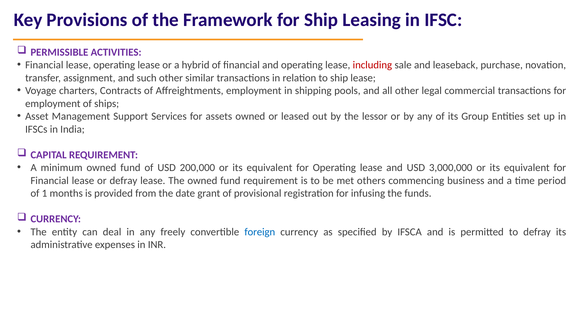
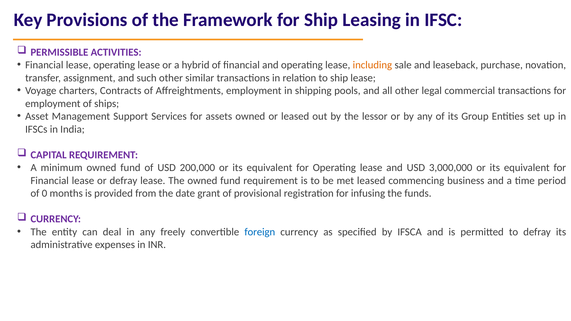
including colour: red -> orange
met others: others -> leased
1: 1 -> 0
